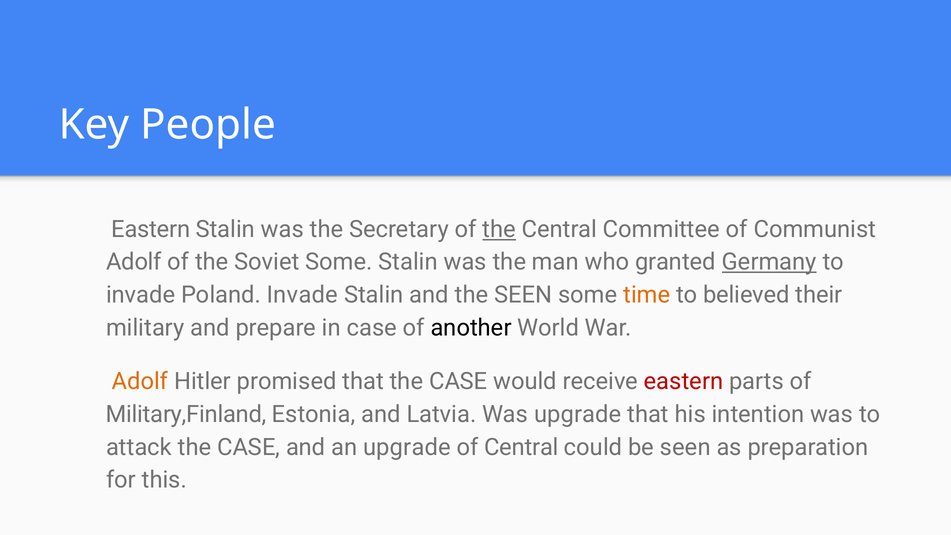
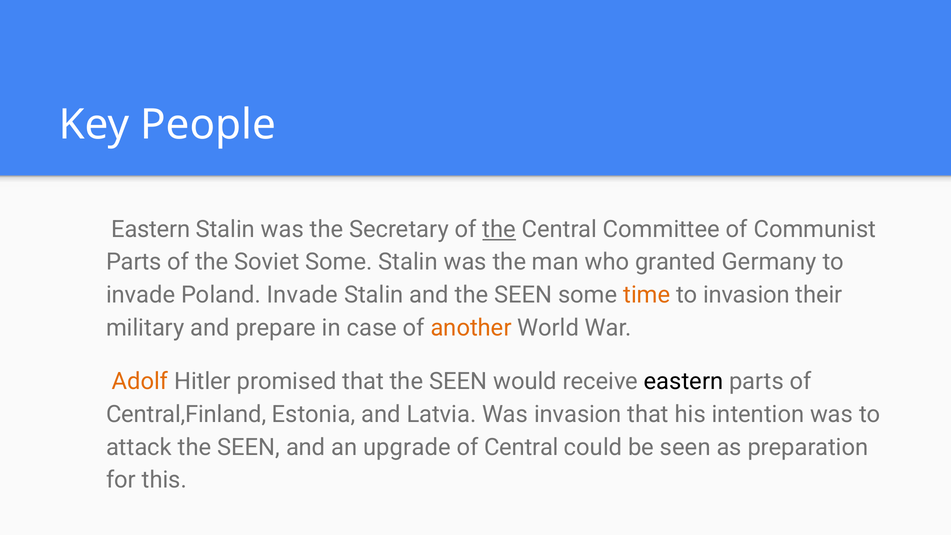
Adolf at (134, 262): Adolf -> Parts
Germany underline: present -> none
to believed: believed -> invasion
another colour: black -> orange
that the CASE: CASE -> SEEN
eastern at (684, 382) colour: red -> black
Military,Finland: Military,Finland -> Central,Finland
Was upgrade: upgrade -> invasion
attack the CASE: CASE -> SEEN
